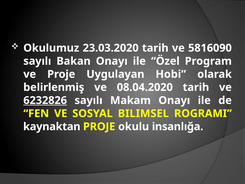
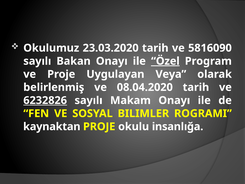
Özel underline: none -> present
Hobi: Hobi -> Veya
BILIMSEL: BILIMSEL -> BILIMLER
